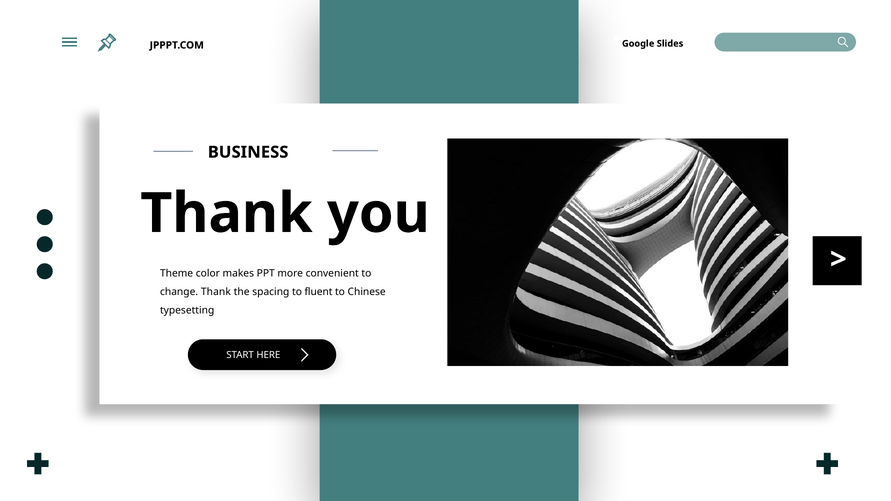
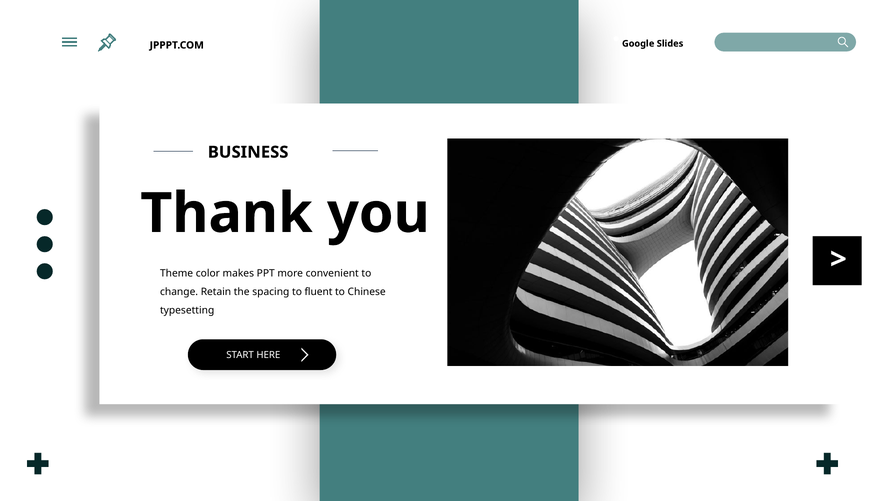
change Thank: Thank -> Retain
